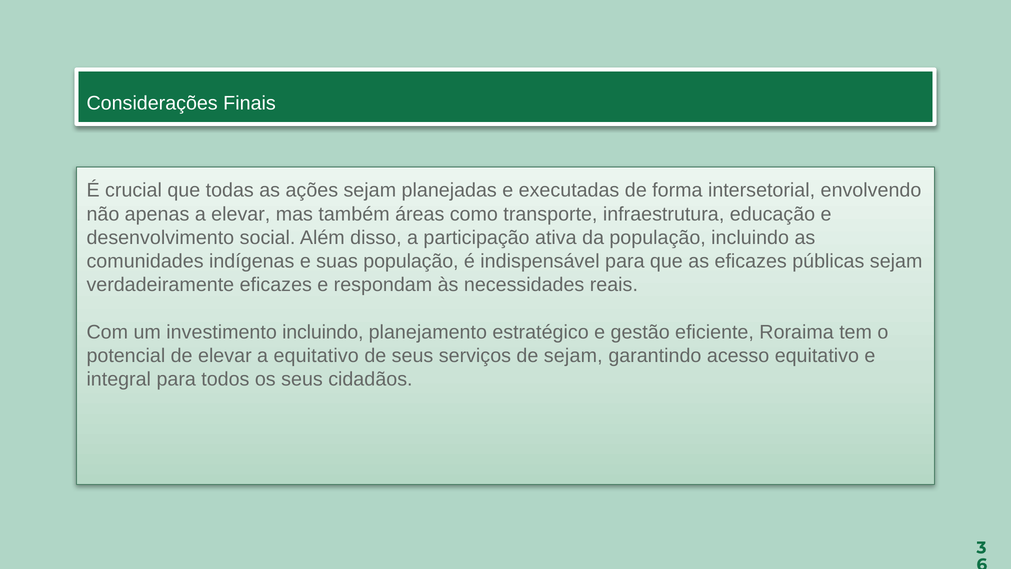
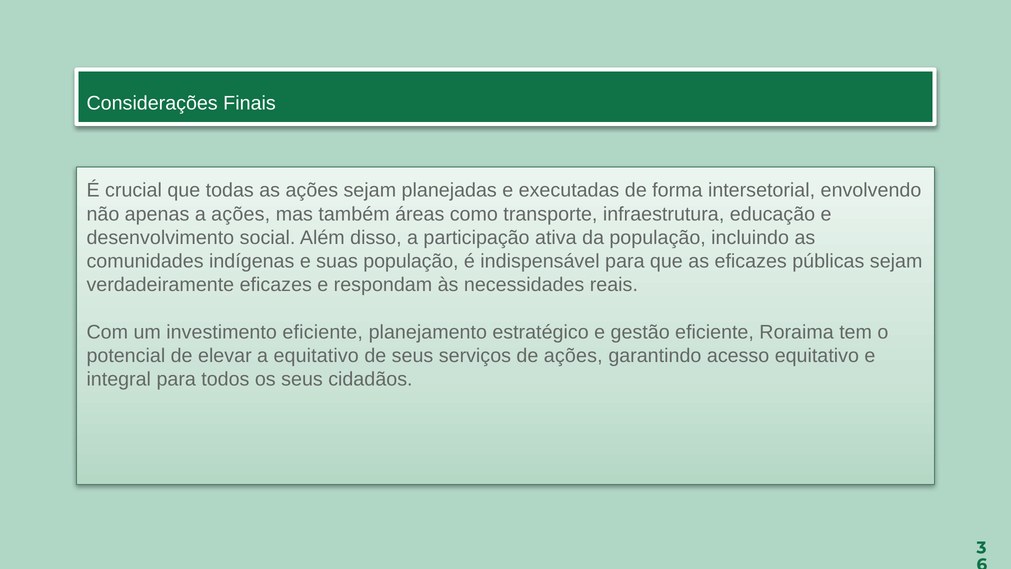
a elevar: elevar -> ações
investimento incluindo: incluindo -> eficiente
de sejam: sejam -> ações
